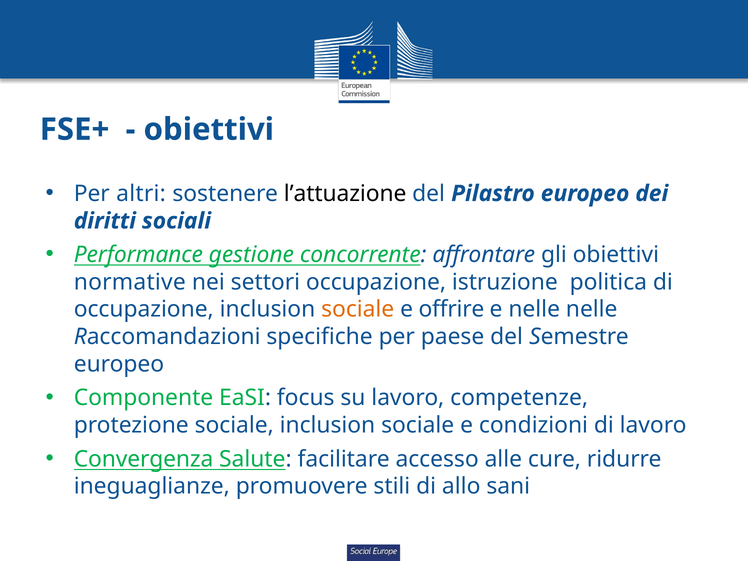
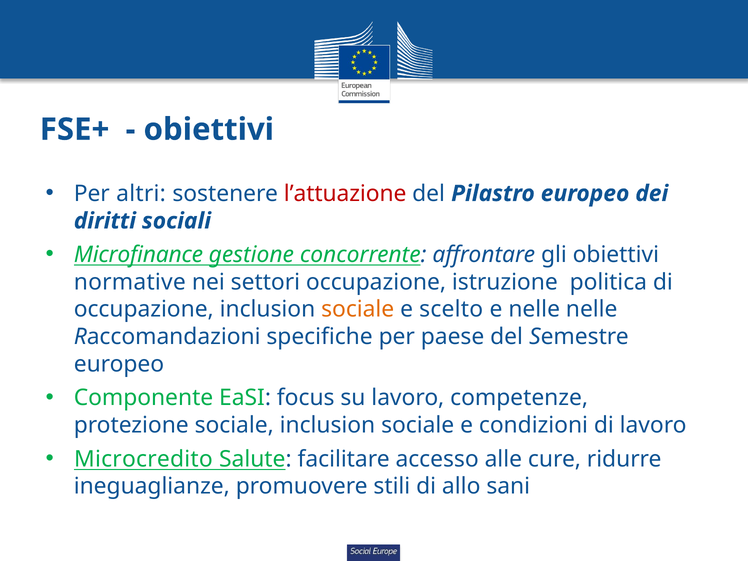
l’attuazione colour: black -> red
Performance: Performance -> Microfinance
offrire: offrire -> scelto
Convergenza: Convergenza -> Microcredito
